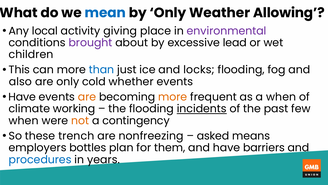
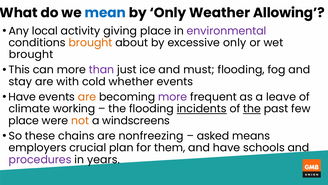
brought at (91, 43) colour: purple -> orange
excessive lead: lead -> only
children at (31, 54): children -> brought
than colour: blue -> purple
locks: locks -> must
also: also -> stay
are only: only -> with
more at (173, 97) colour: orange -> purple
a when: when -> leave
the at (252, 109) underline: none -> present
when at (24, 120): when -> place
contingency: contingency -> windscreens
trench: trench -> chains
bottles: bottles -> crucial
barriers: barriers -> schools
procedures colour: blue -> purple
